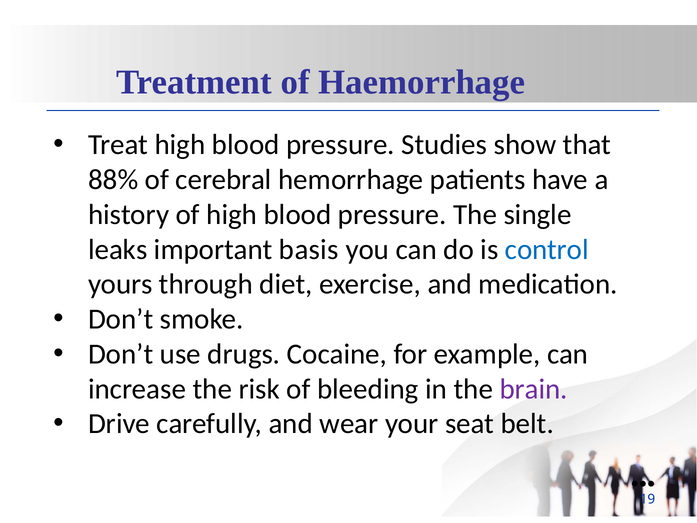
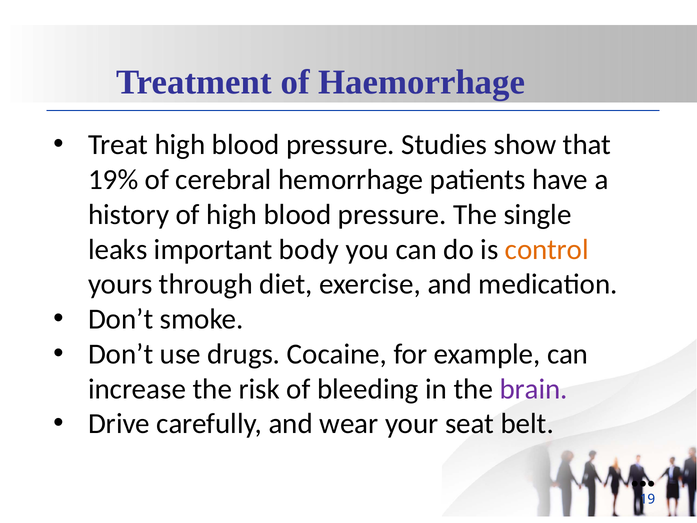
88%: 88% -> 19%
basis: basis -> body
control colour: blue -> orange
